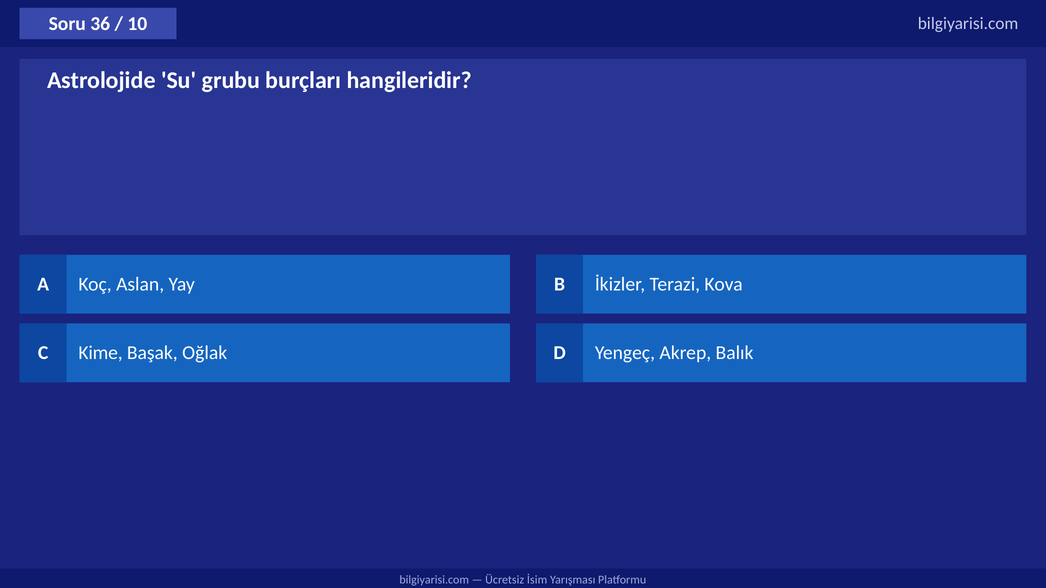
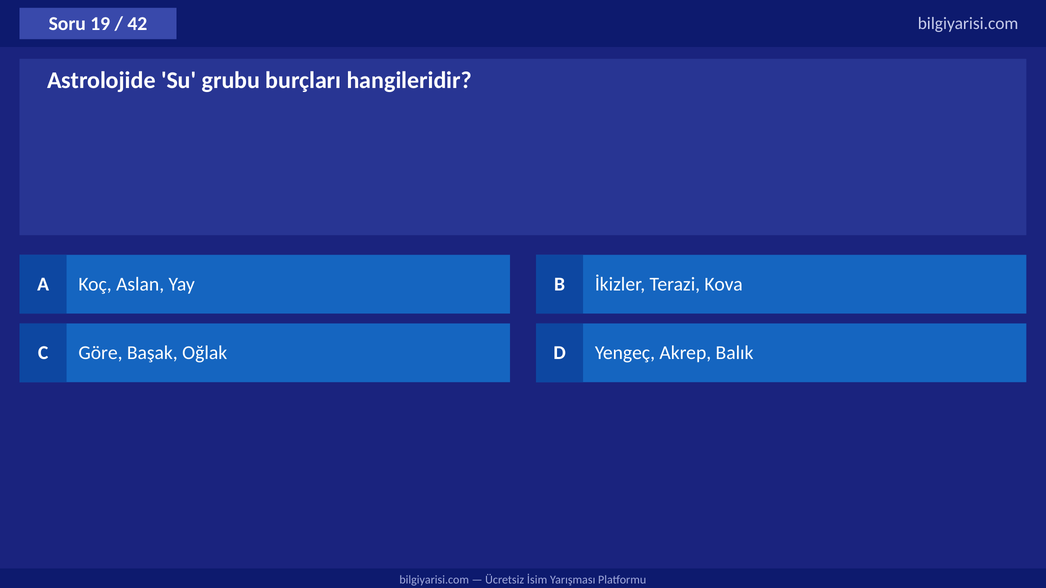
36: 36 -> 19
10: 10 -> 42
Kime: Kime -> Göre
